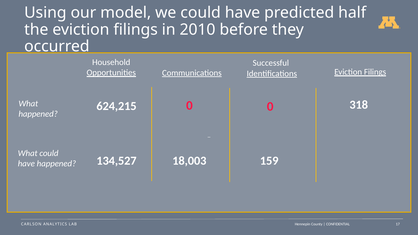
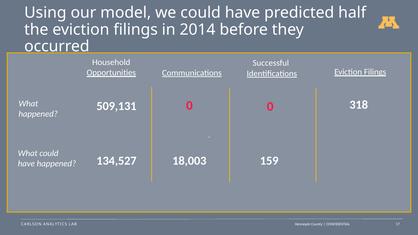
2010: 2010 -> 2014
624,215: 624,215 -> 509,131
